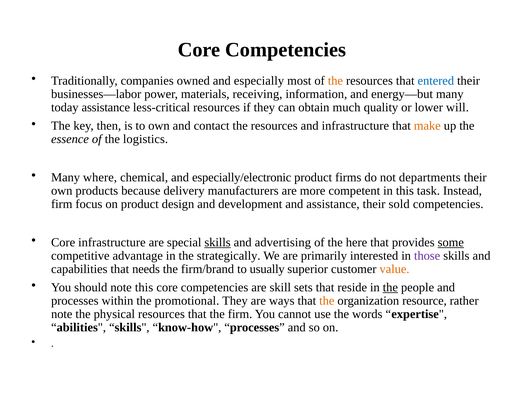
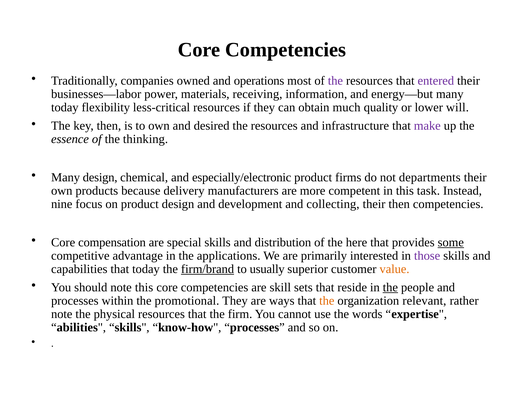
especially: especially -> operations
the at (335, 81) colour: orange -> purple
entered colour: blue -> purple
today assistance: assistance -> flexibility
contact: contact -> desired
make colour: orange -> purple
logistics: logistics -> thinking
Many where: where -> design
firm at (62, 204): firm -> nine
and assistance: assistance -> collecting
their sold: sold -> then
Core infrastructure: infrastructure -> compensation
skills at (218, 242) underline: present -> none
advertising: advertising -> distribution
strategically: strategically -> applications
that needs: needs -> today
firm/brand underline: none -> present
resource: resource -> relevant
